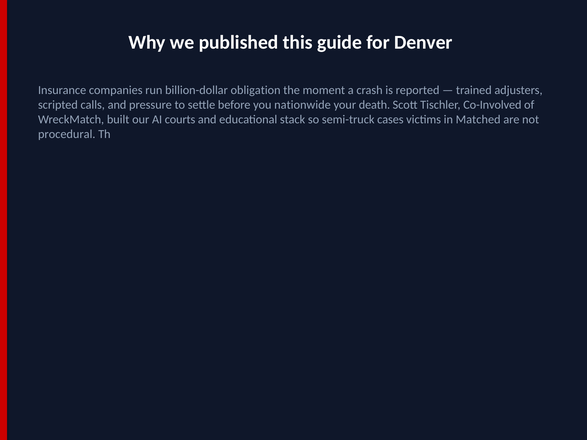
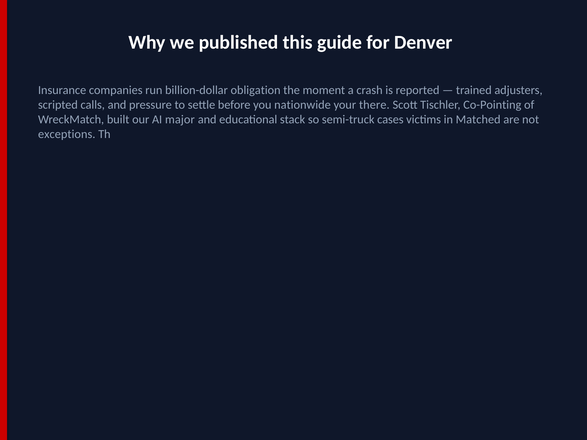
death: death -> there
Co-Involved: Co-Involved -> Co-Pointing
courts: courts -> major
procedural: procedural -> exceptions
